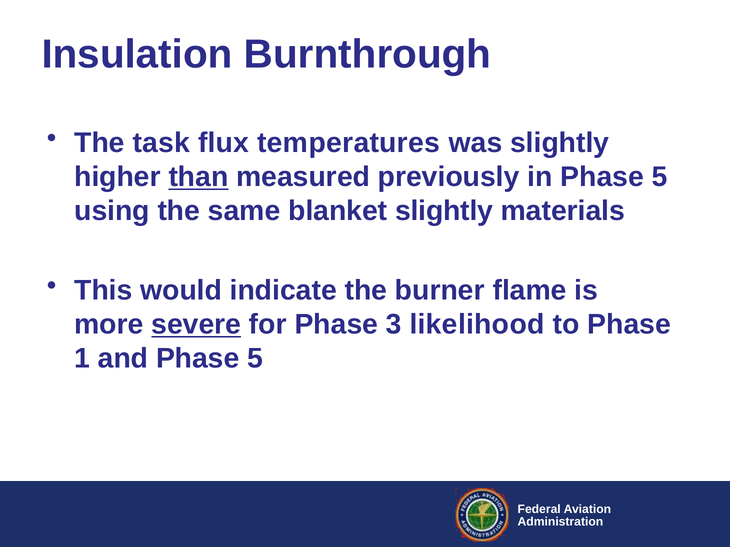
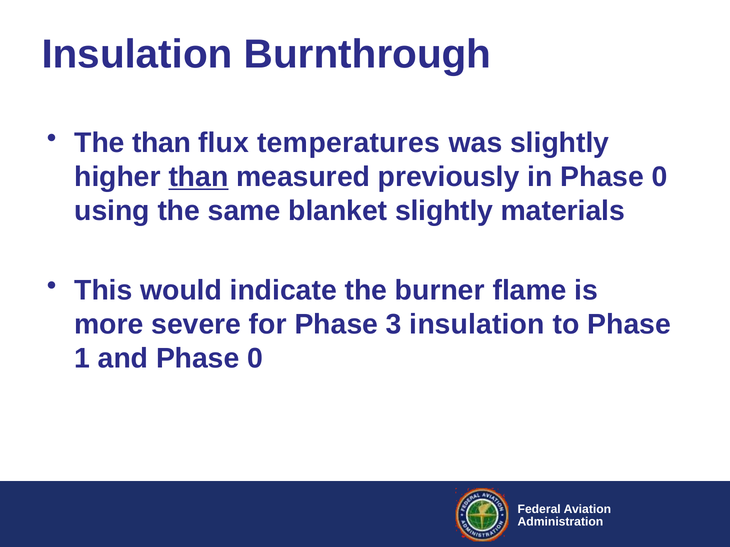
The task: task -> than
in Phase 5: 5 -> 0
severe underline: present -> none
3 likelihood: likelihood -> insulation
and Phase 5: 5 -> 0
